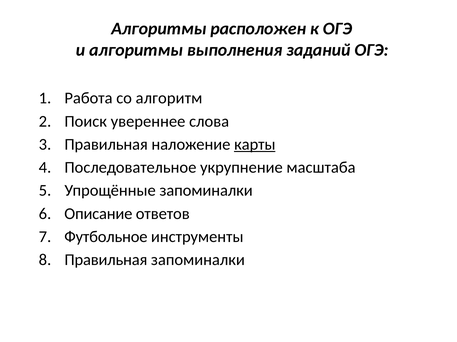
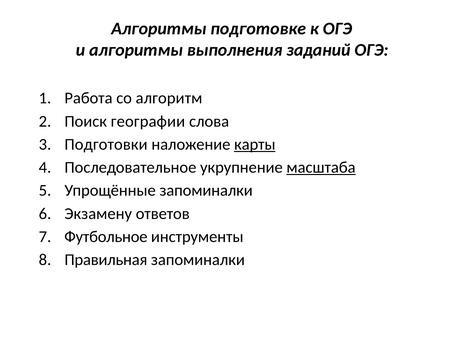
расположен: расположен -> подготовке
увереннее: увереннее -> географии
Правильная at (106, 145): Правильная -> Подготовки
масштаба underline: none -> present
Описание: Описание -> Экзамену
